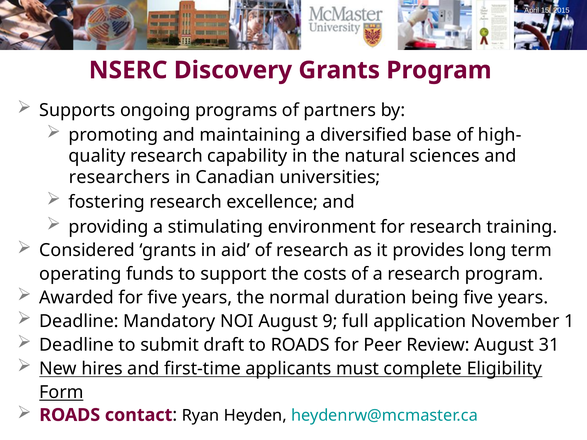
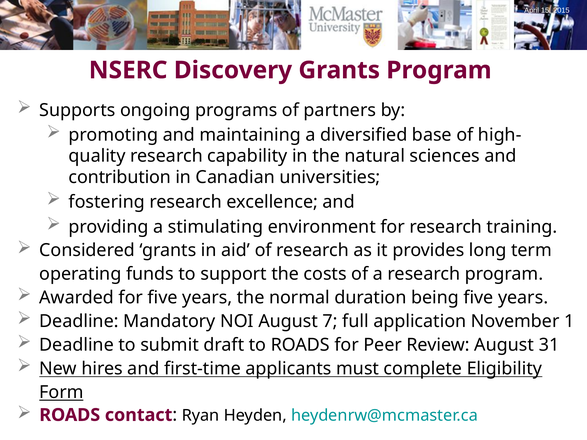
researchers: researchers -> contribution
9: 9 -> 7
